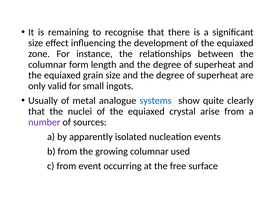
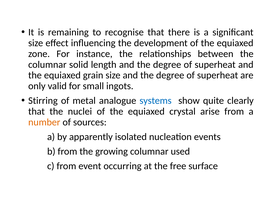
form: form -> solid
Usually: Usually -> Stirring
number colour: purple -> orange
